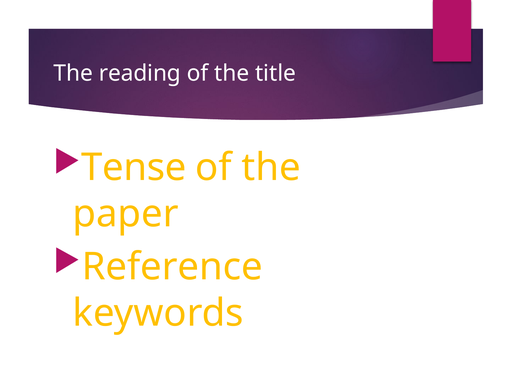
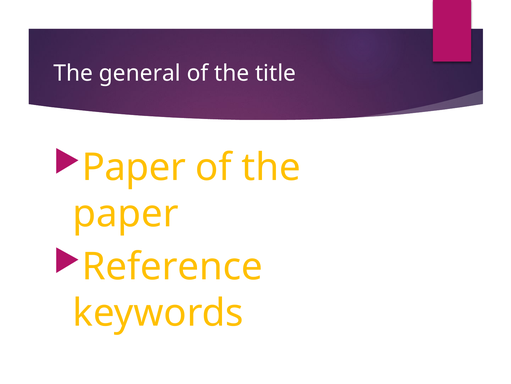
reading: reading -> general
Tense at (134, 167): Tense -> Paper
